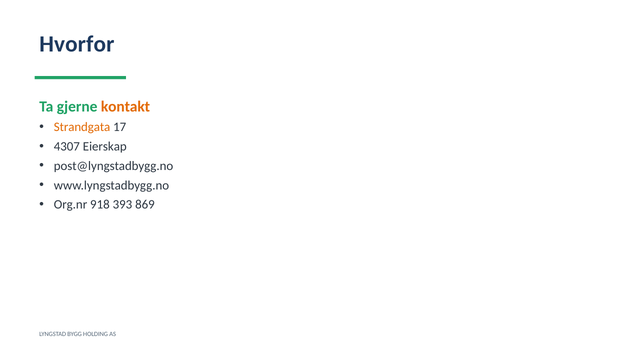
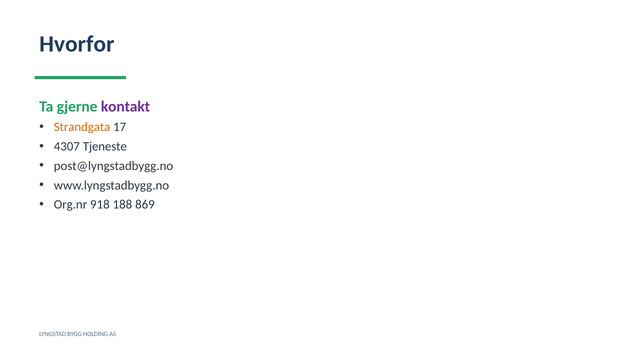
kontakt colour: orange -> purple
Eierskap: Eierskap -> Tjeneste
393: 393 -> 188
